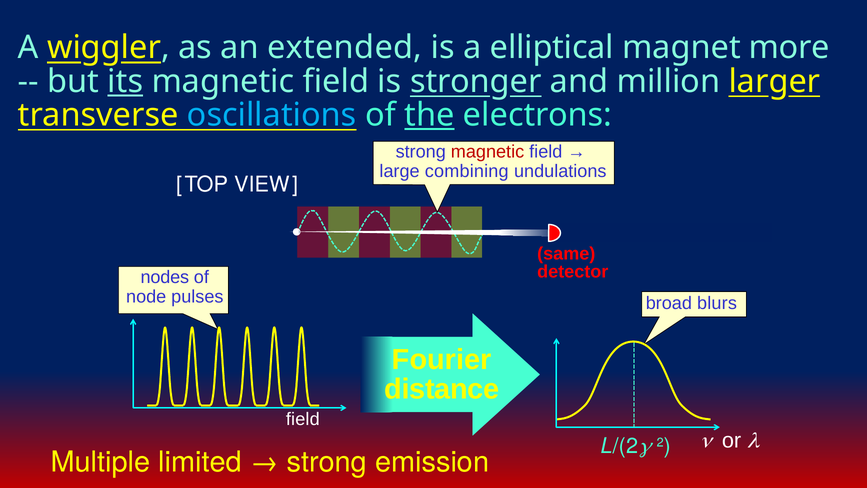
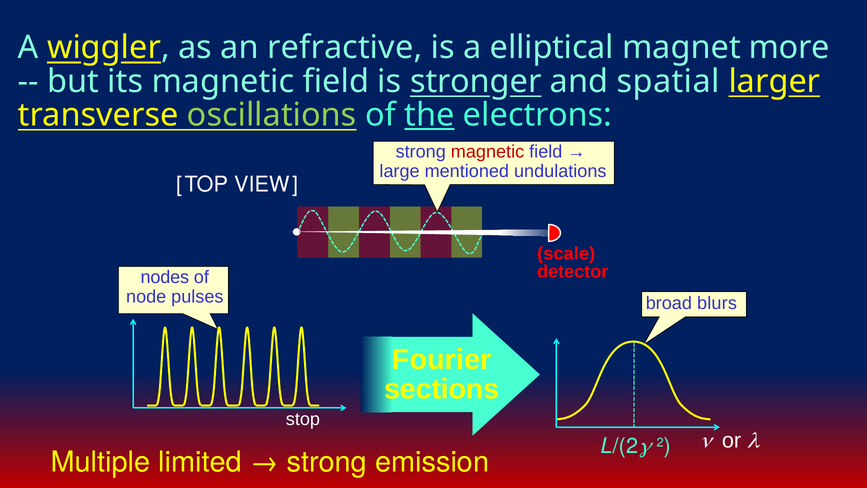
extended: extended -> refractive
its underline: present -> none
million: million -> spatial
oscillations colour: light blue -> light green
combining: combining -> mentioned
same: same -> scale
distance: distance -> sections
field at (303, 419): field -> stop
